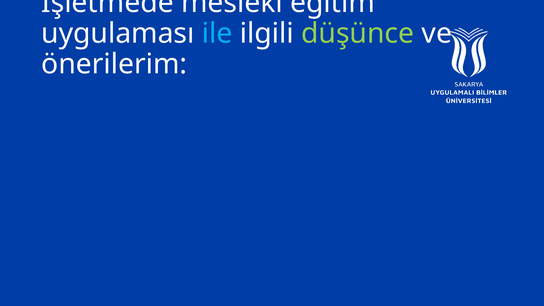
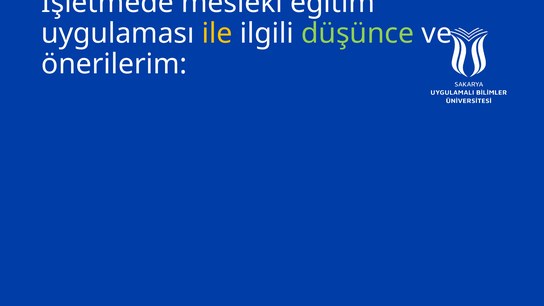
ile colour: light blue -> yellow
